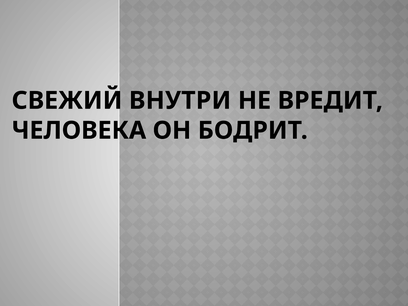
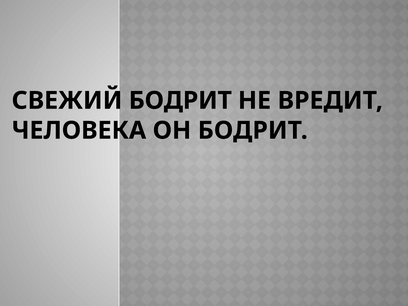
СВЕЖИЙ ВНУТРИ: ВНУТРИ -> БОДРИТ
